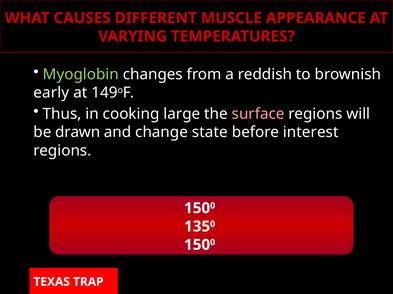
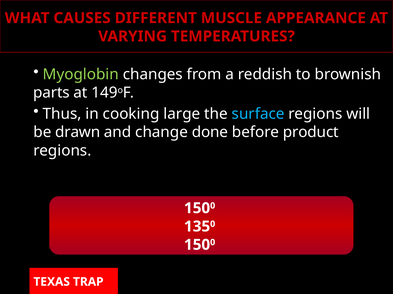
early: early -> parts
surface colour: pink -> light blue
state: state -> done
interest: interest -> product
